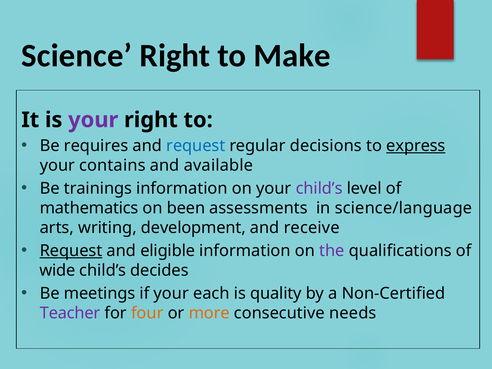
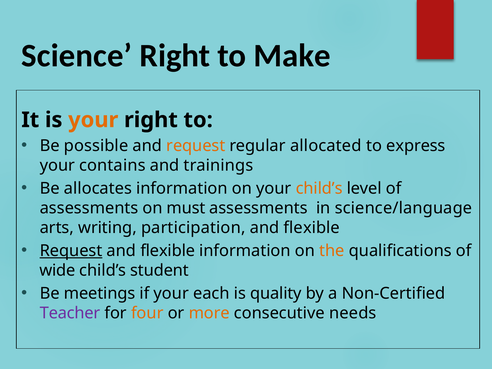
your at (93, 120) colour: purple -> orange
requires: requires -> possible
request at (196, 146) colour: blue -> orange
decisions: decisions -> allocated
express underline: present -> none
available: available -> trainings
trainings: trainings -> allocates
child’s at (319, 188) colour: purple -> orange
mathematics at (89, 208): mathematics -> assessments
been: been -> must
development: development -> participation
receive at (312, 228): receive -> flexible
eligible at (168, 251): eligible -> flexible
the colour: purple -> orange
decides: decides -> student
